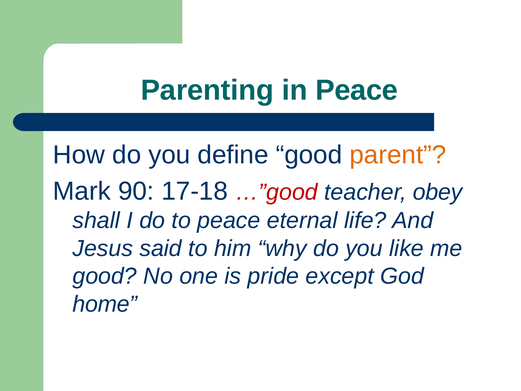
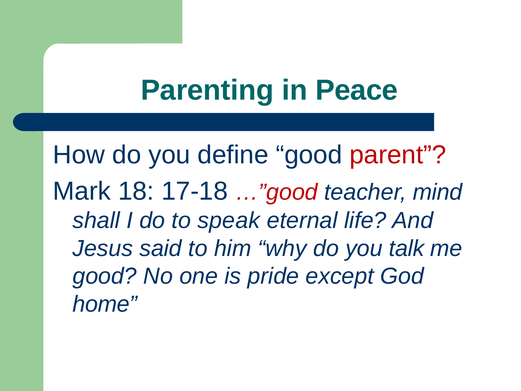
parent colour: orange -> red
90: 90 -> 18
obey: obey -> mind
to peace: peace -> speak
like: like -> talk
